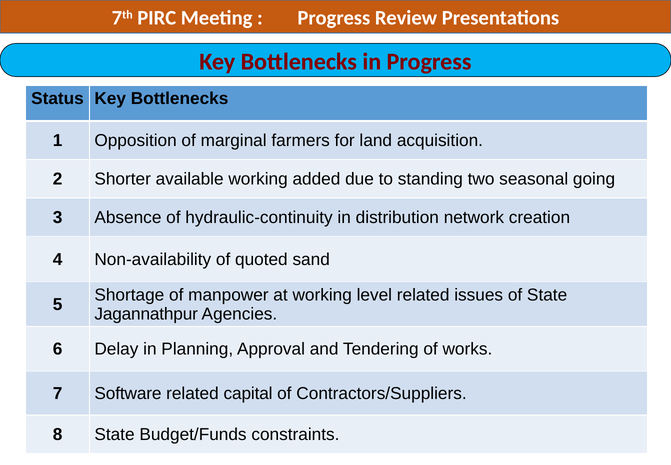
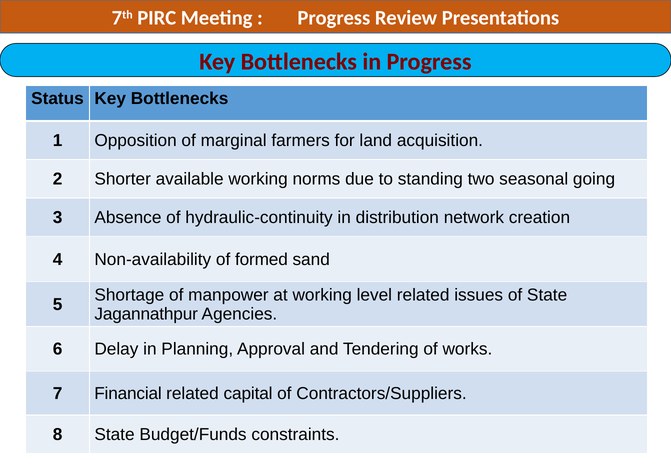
added: added -> norms
quoted: quoted -> formed
Software: Software -> Financial
